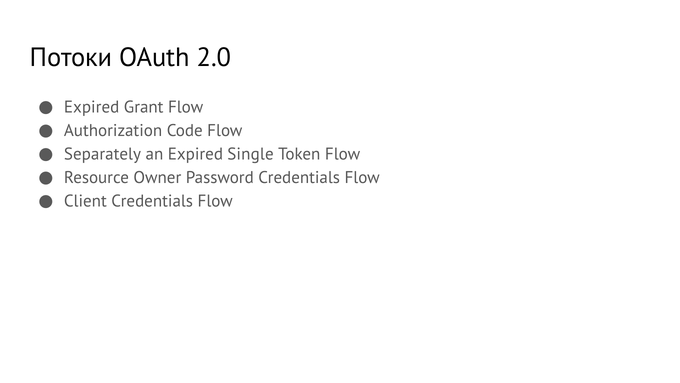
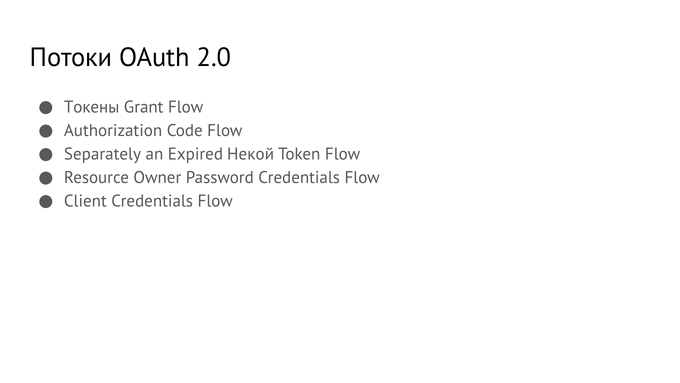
Expired at (92, 107): Expired -> Токены
Single: Single -> Некой
